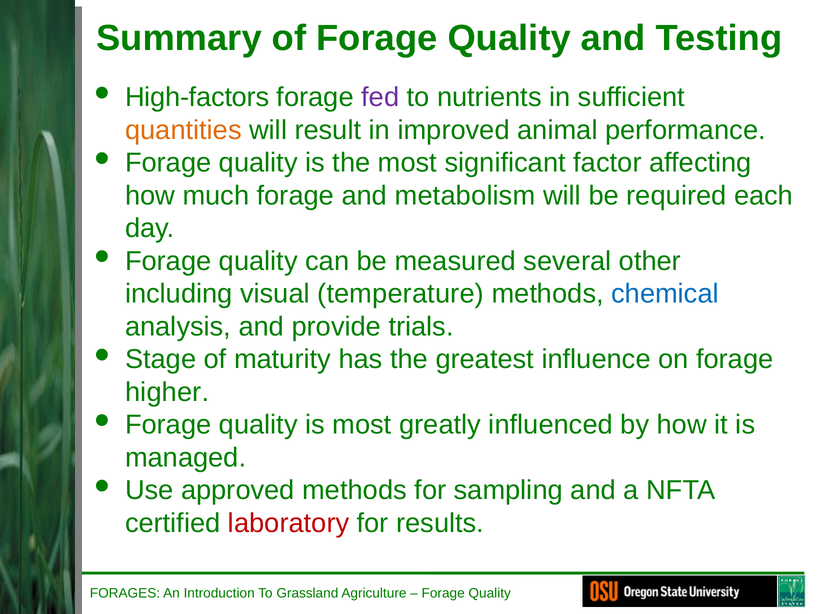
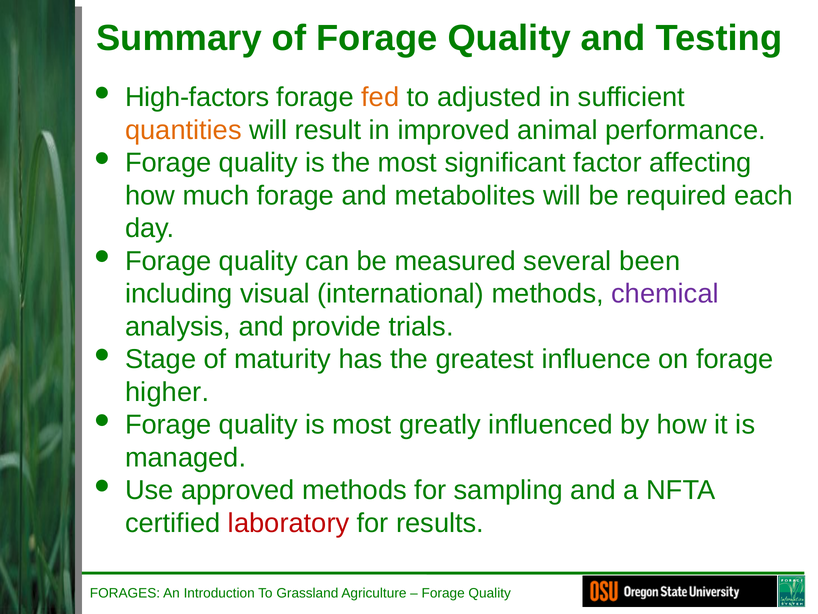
fed colour: purple -> orange
nutrients: nutrients -> adjusted
metabolism: metabolism -> metabolites
other: other -> been
temperature: temperature -> international
chemical colour: blue -> purple
